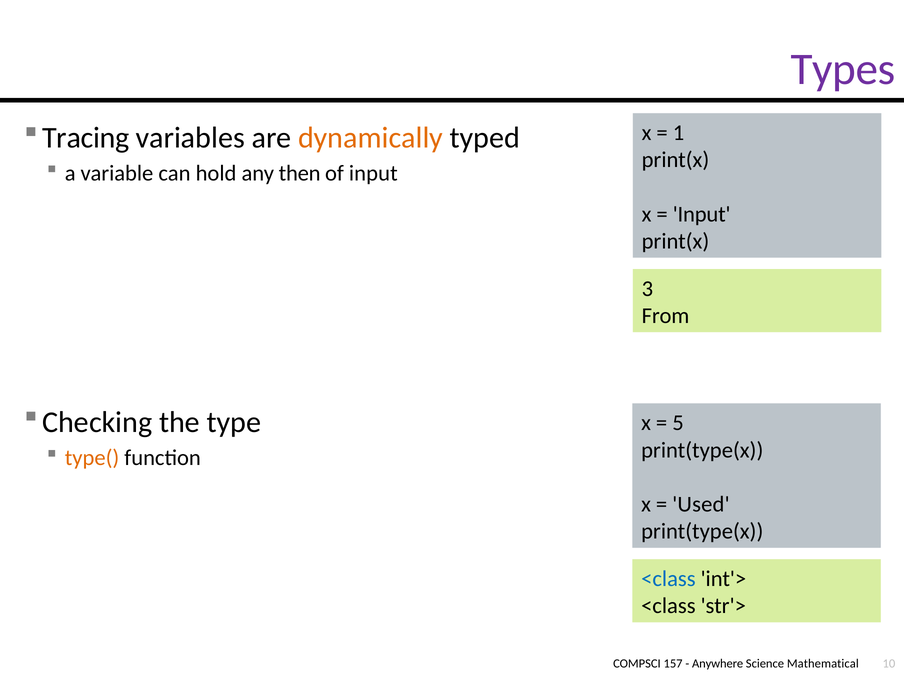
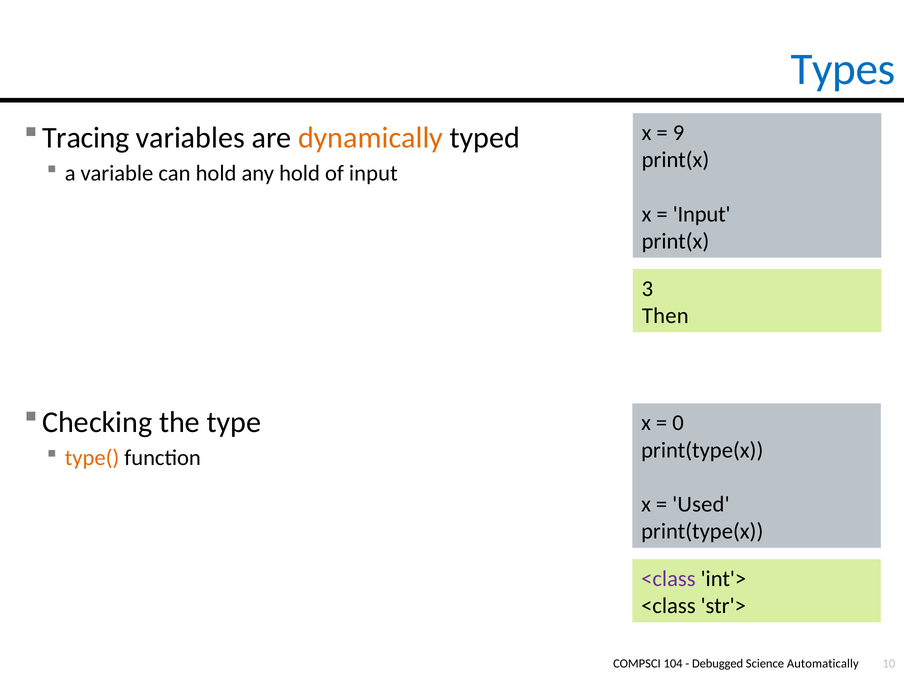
Types colour: purple -> blue
1: 1 -> 9
any then: then -> hold
From: From -> Then
5: 5 -> 0
<class at (668, 579) colour: blue -> purple
157: 157 -> 104
Anywhere: Anywhere -> Debugged
Mathematical: Mathematical -> Automatically
